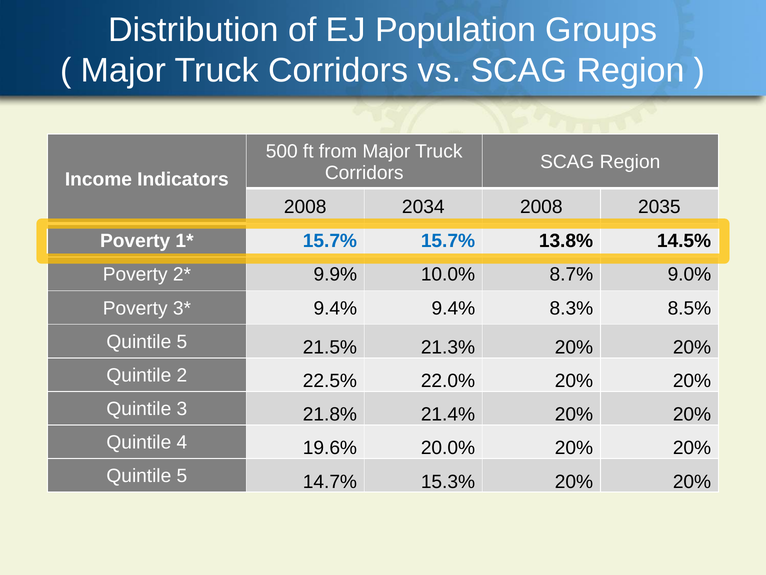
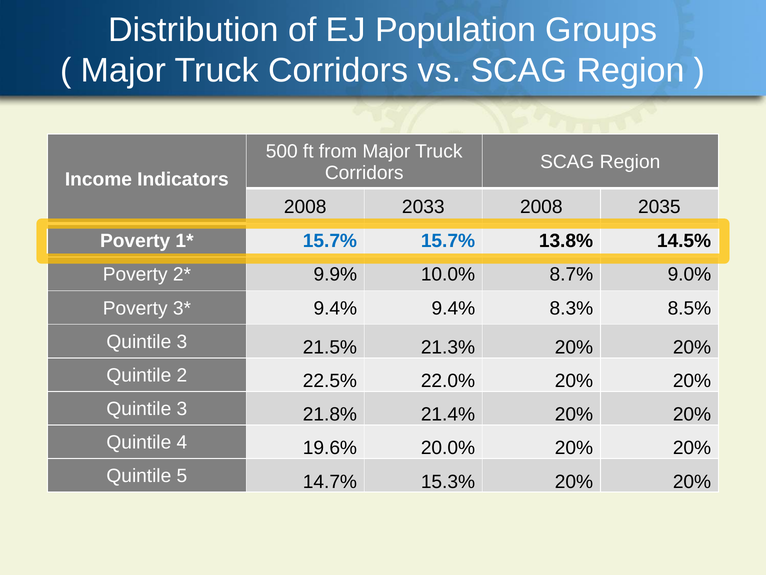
2034: 2034 -> 2033
5 at (182, 341): 5 -> 3
